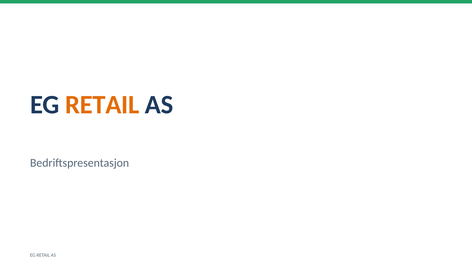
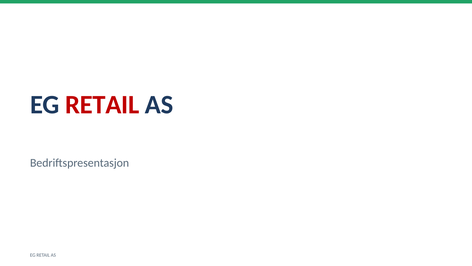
RETAIL at (102, 105) colour: orange -> red
